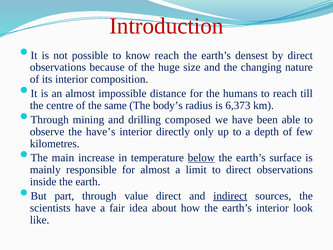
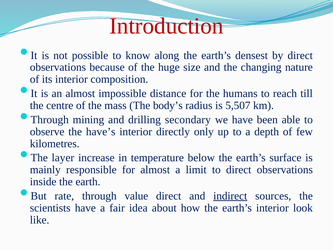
know reach: reach -> along
same: same -> mass
6,373: 6,373 -> 5,507
composed: composed -> secondary
main: main -> layer
below underline: present -> none
part: part -> rate
